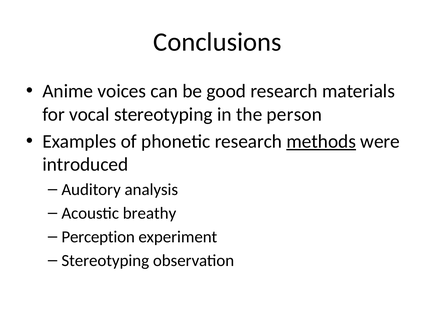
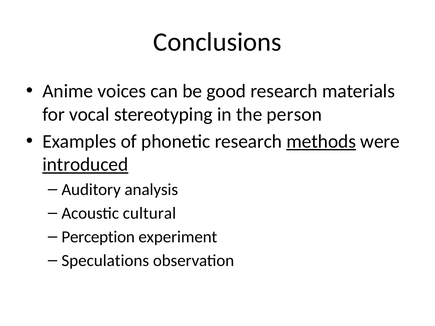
introduced underline: none -> present
breathy: breathy -> cultural
Stereotyping at (105, 261): Stereotyping -> Speculations
